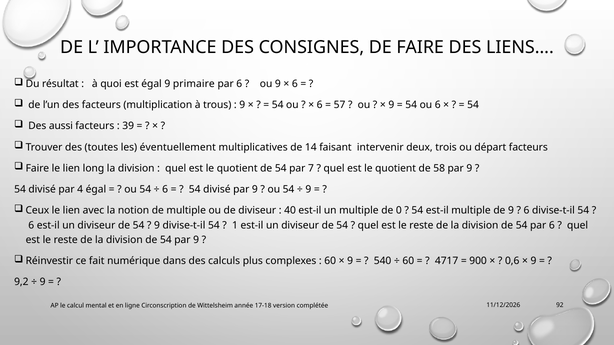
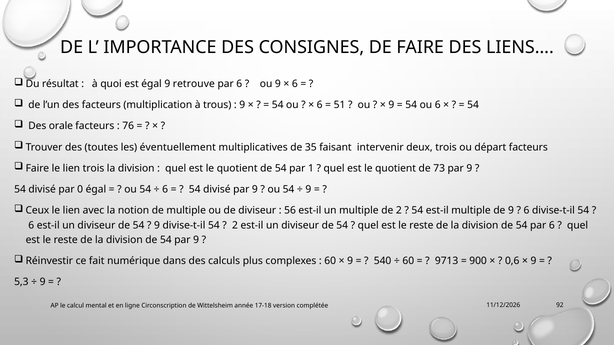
primaire: primaire -> retrouve
57: 57 -> 51
aussi: aussi -> orale
39: 39 -> 76
14: 14 -> 35
lien long: long -> trois
7: 7 -> 1
58: 58 -> 73
4: 4 -> 0
40: 40 -> 56
de 0: 0 -> 2
1 at (235, 225): 1 -> 2
4717: 4717 -> 9713
9,2: 9,2 -> 5,3
